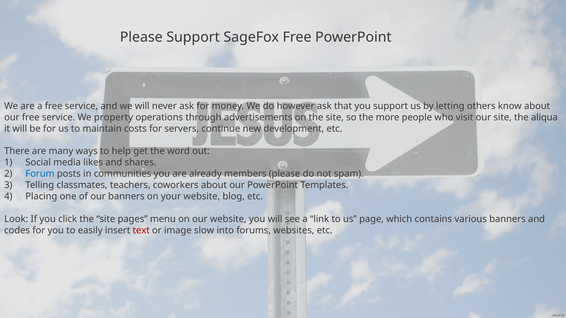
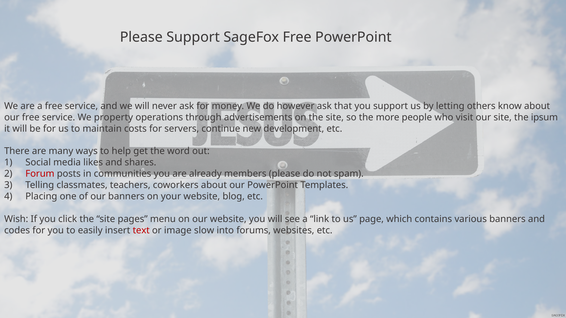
aliqua: aliqua -> ipsum
Forum colour: blue -> red
Look: Look -> Wish
